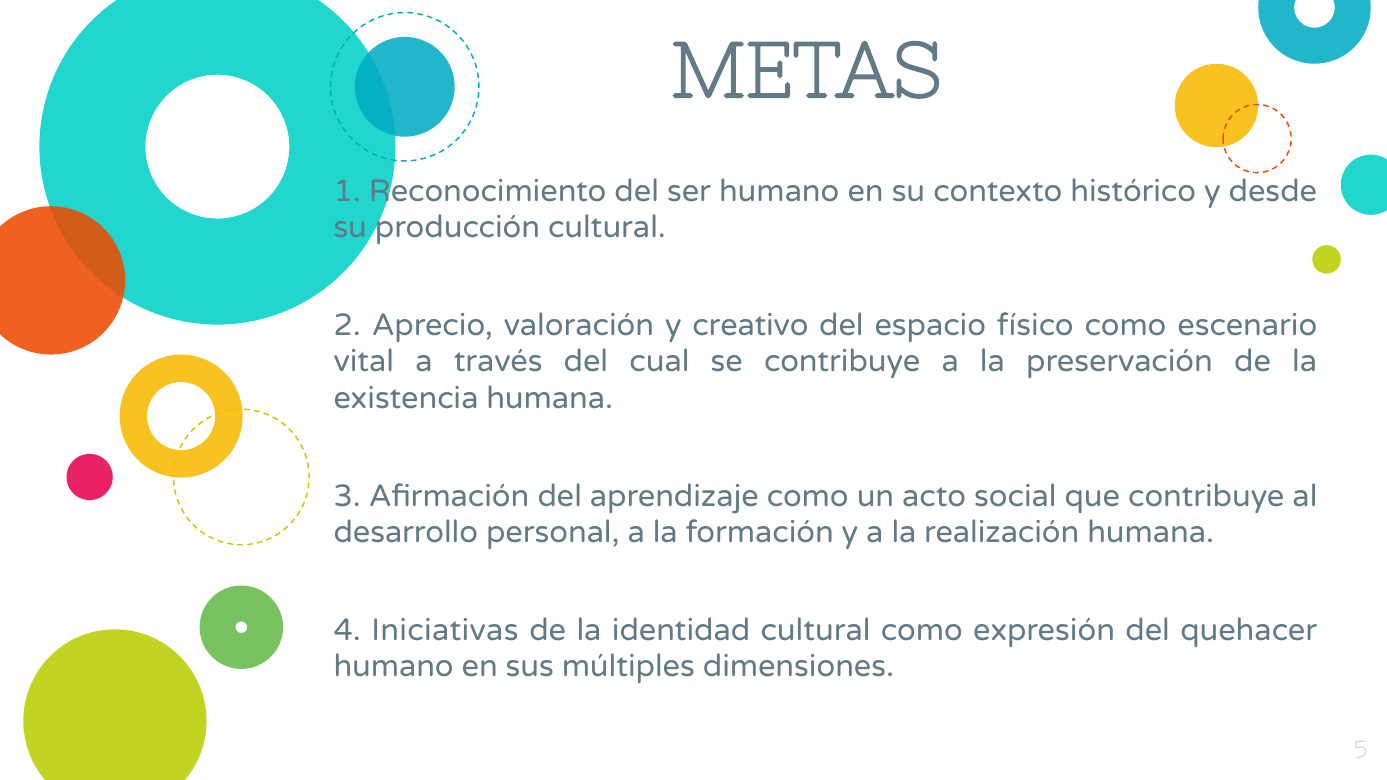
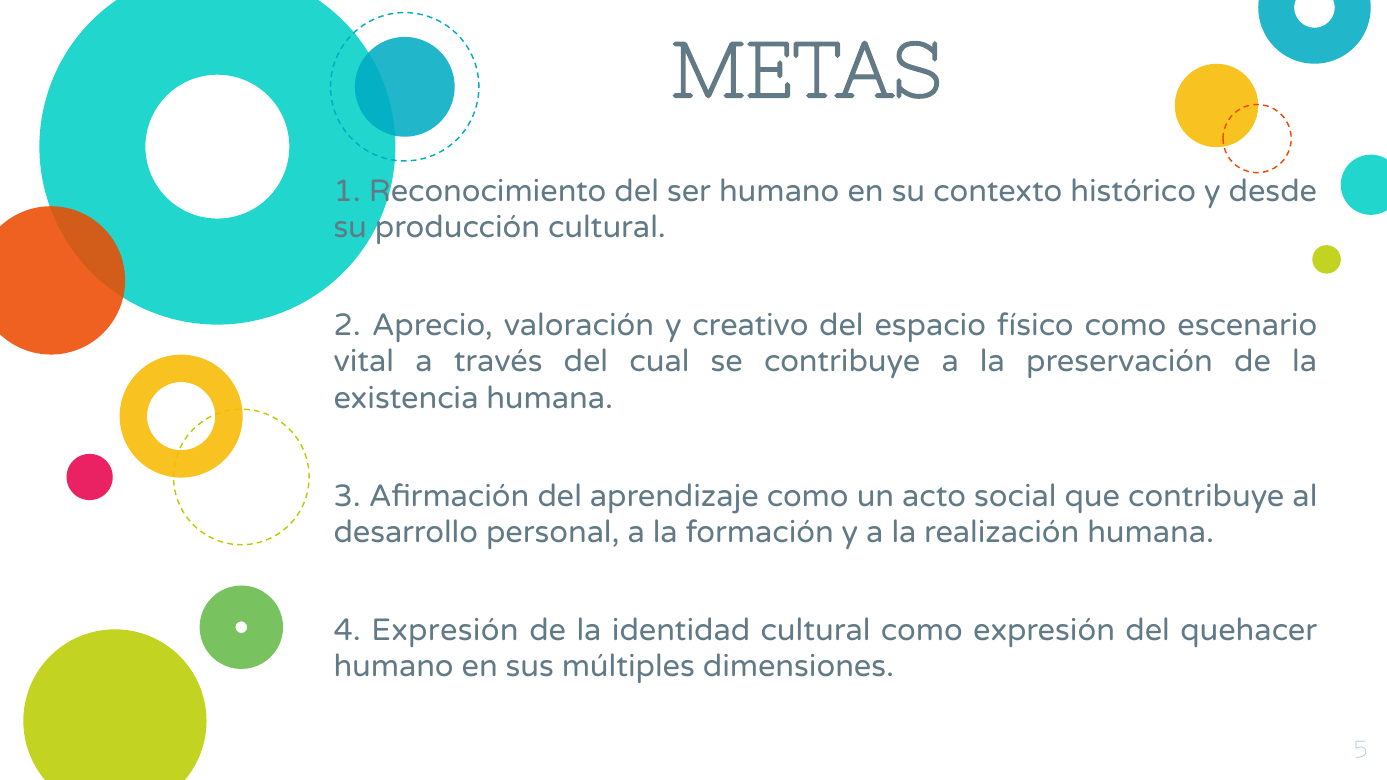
4 Iniciativas: Iniciativas -> Expresión
